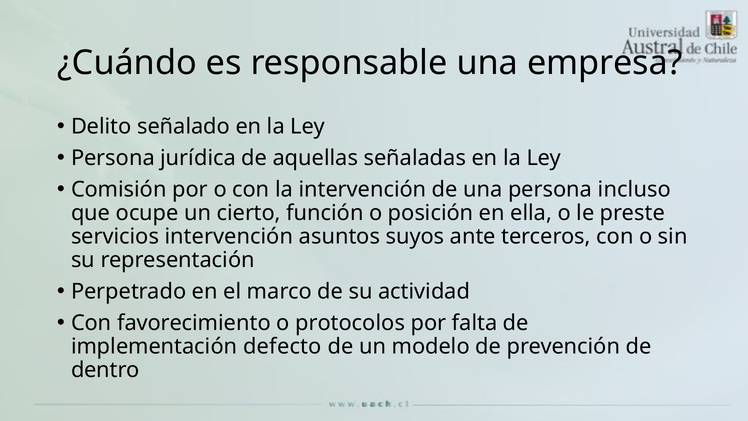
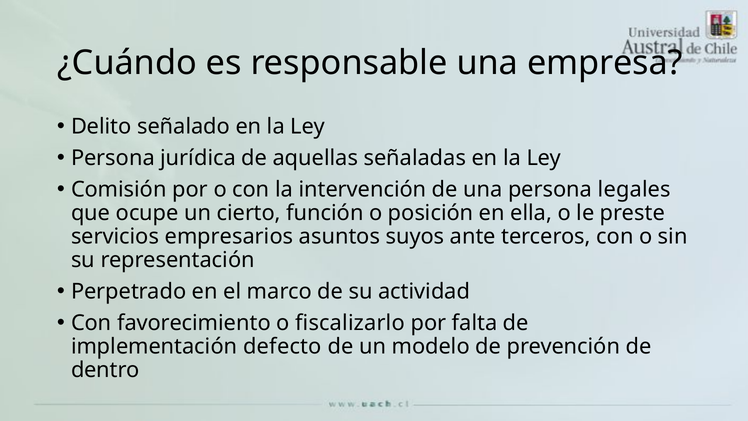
incluso: incluso -> legales
servicios intervención: intervención -> empresarios
protocolos: protocolos -> fiscalizarlo
